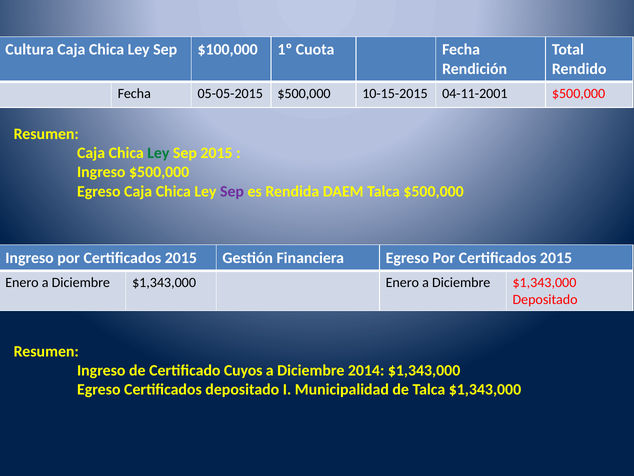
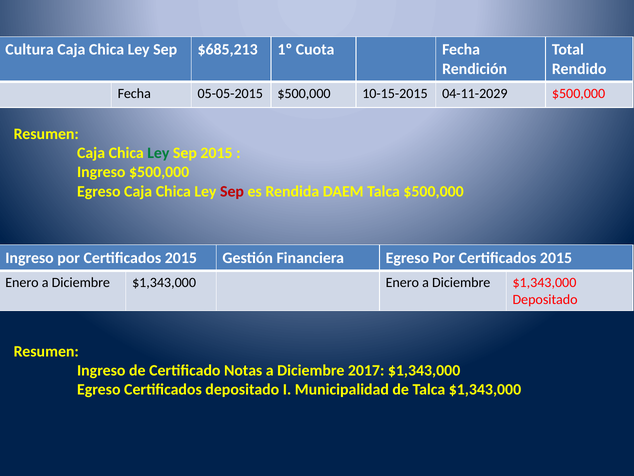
$100,000: $100,000 -> $685,213
04-11-2001: 04-11-2001 -> 04-11-2029
Sep at (232, 191) colour: purple -> red
Cuyos: Cuyos -> Notas
2014: 2014 -> 2017
